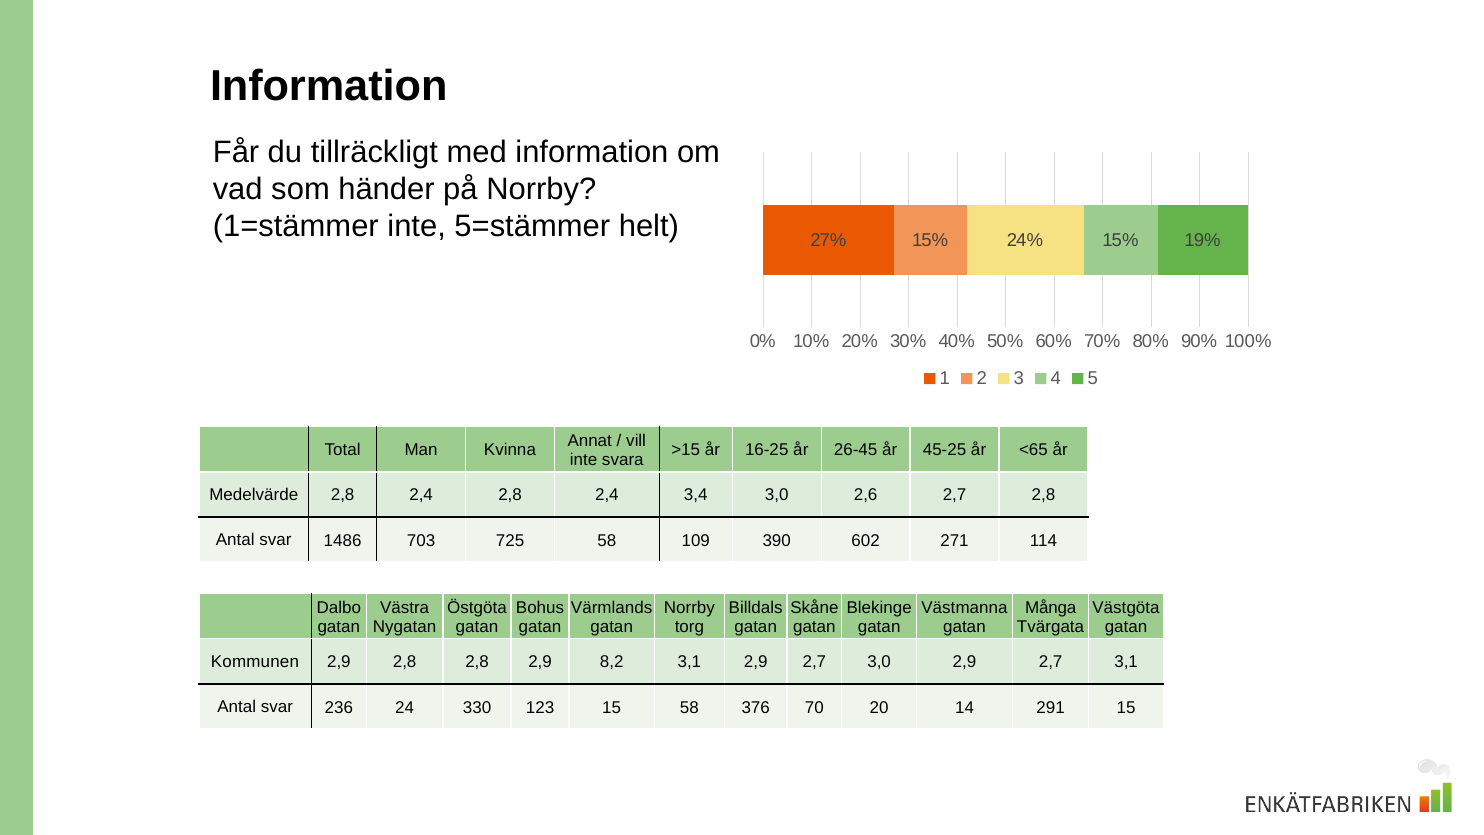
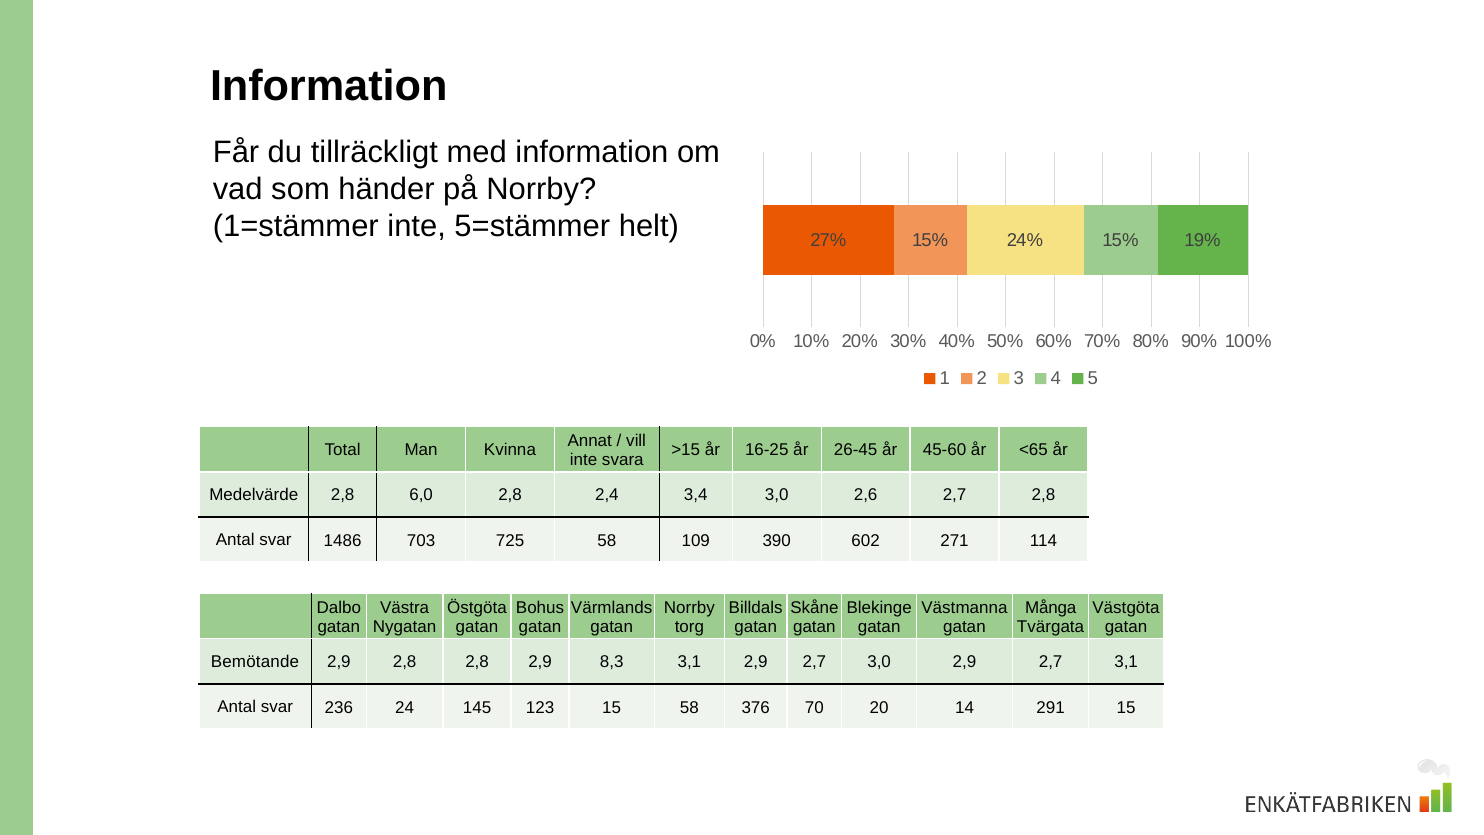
45-25: 45-25 -> 45-60
Medelvärde 2,8 2,4: 2,4 -> 6,0
Kommunen: Kommunen -> Bemötande
8,2: 8,2 -> 8,3
330: 330 -> 145
